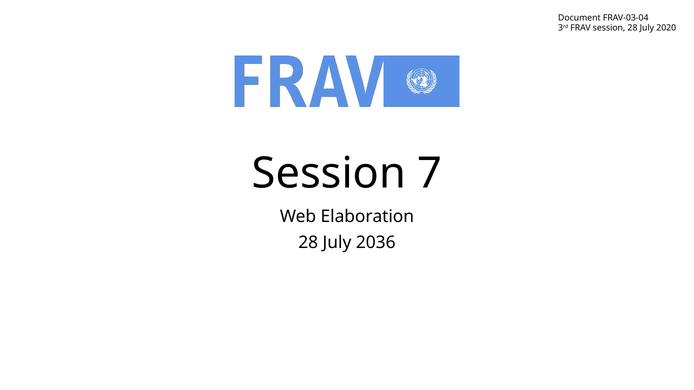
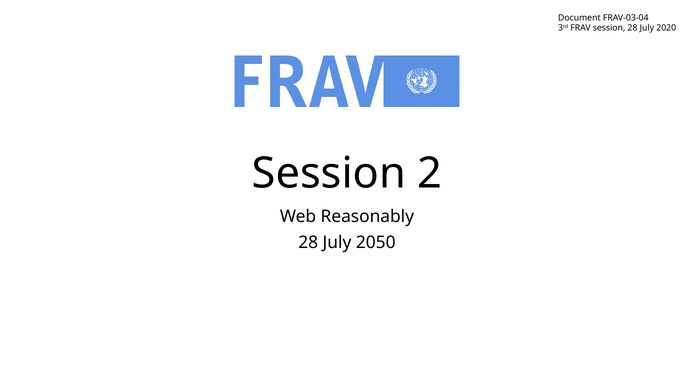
7: 7 -> 2
Elaboration: Elaboration -> Reasonably
2036: 2036 -> 2050
